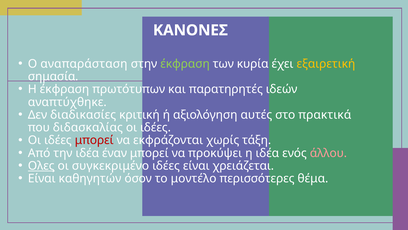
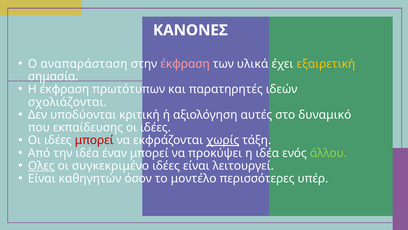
έκφραση at (185, 64) colour: light green -> pink
κυρία: κυρία -> υλικά
αναπτύχθηκε: αναπτύχθηκε -> σχολιάζονται
διαδικασίες: διαδικασίες -> υποδύονται
πρακτικά: πρακτικά -> δυναμικό
διδασκαλίας: διδασκαλίας -> εκπαίδευσης
χωρίς underline: none -> present
άλλου colour: pink -> light green
χρειάζεται: χρειάζεται -> λειτουργεί
θέμα: θέμα -> υπέρ
